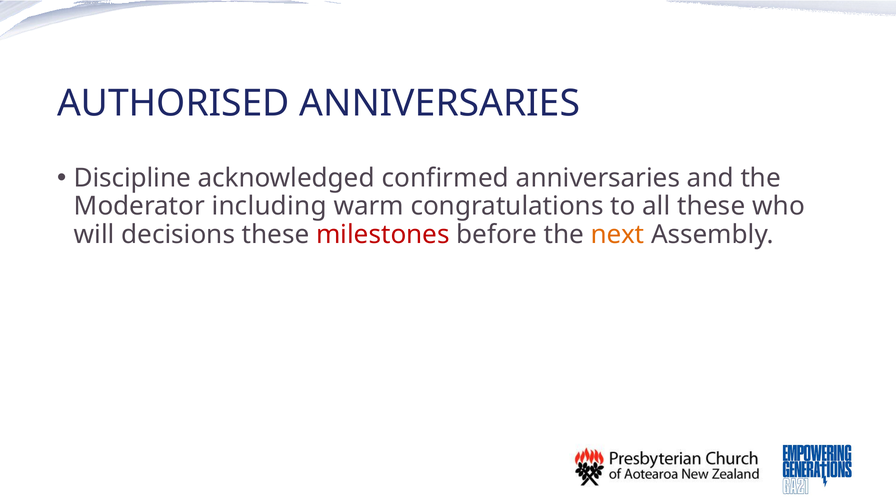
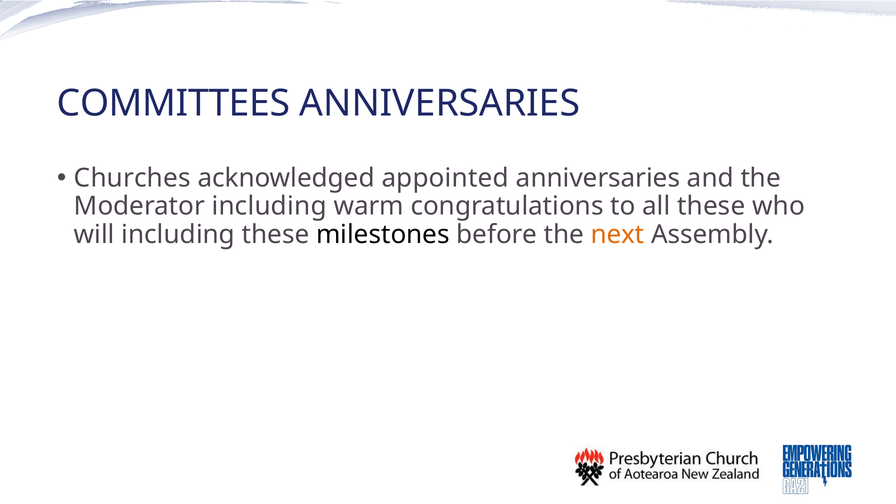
AUTHORISED: AUTHORISED -> COMMITTEES
Discipline: Discipline -> Churches
confirmed: confirmed -> appointed
will decisions: decisions -> including
milestones colour: red -> black
